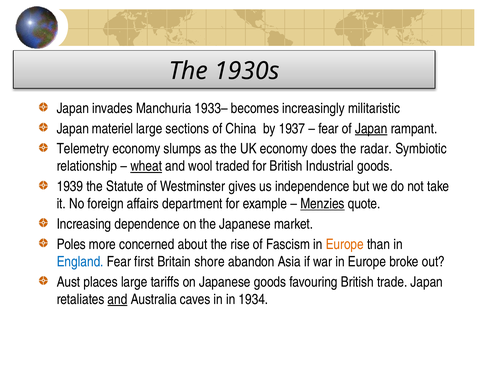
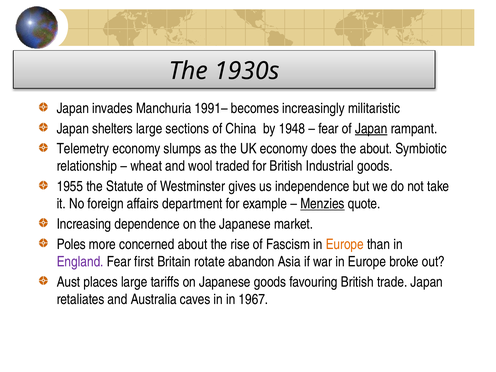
1933–: 1933– -> 1991–
materiel: materiel -> shelters
1937: 1937 -> 1948
the radar: radar -> about
wheat underline: present -> none
1939: 1939 -> 1955
England colour: blue -> purple
shore: shore -> rotate
and at (118, 299) underline: present -> none
1934: 1934 -> 1967
